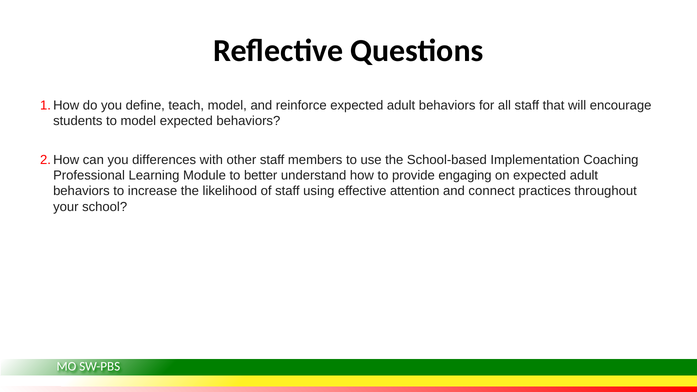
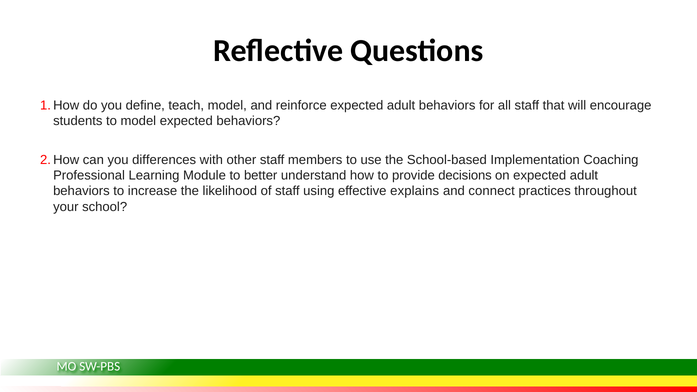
engaging: engaging -> decisions
attention: attention -> explains
